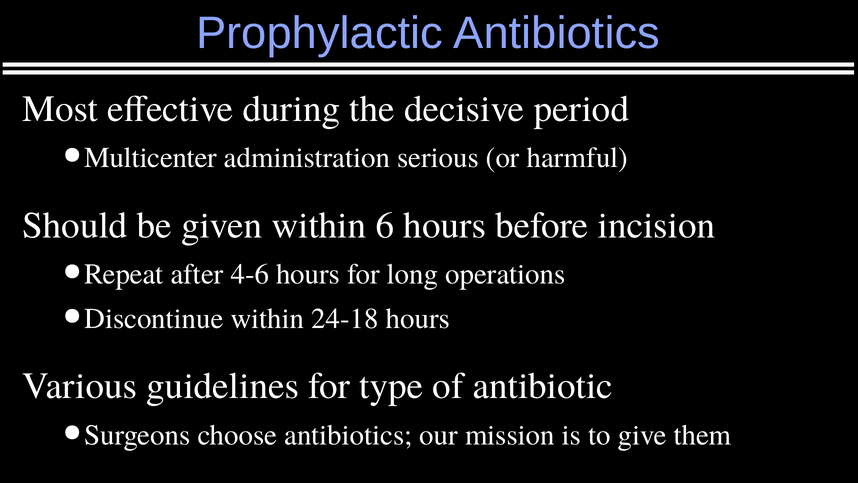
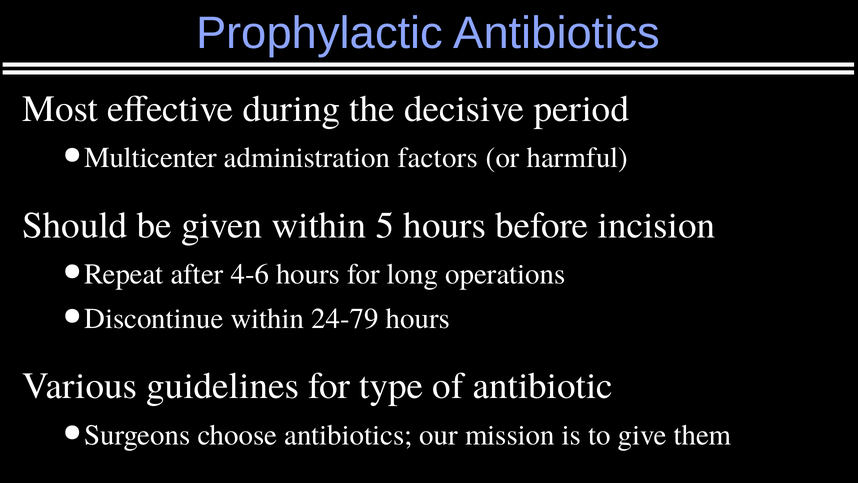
serious: serious -> factors
6: 6 -> 5
24-18: 24-18 -> 24-79
